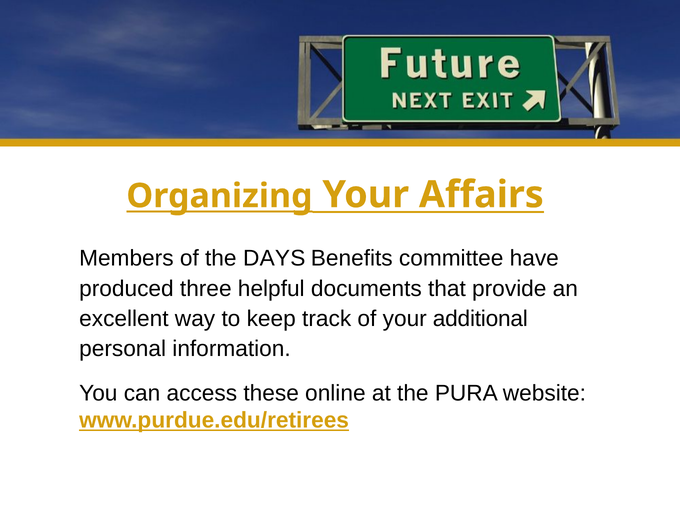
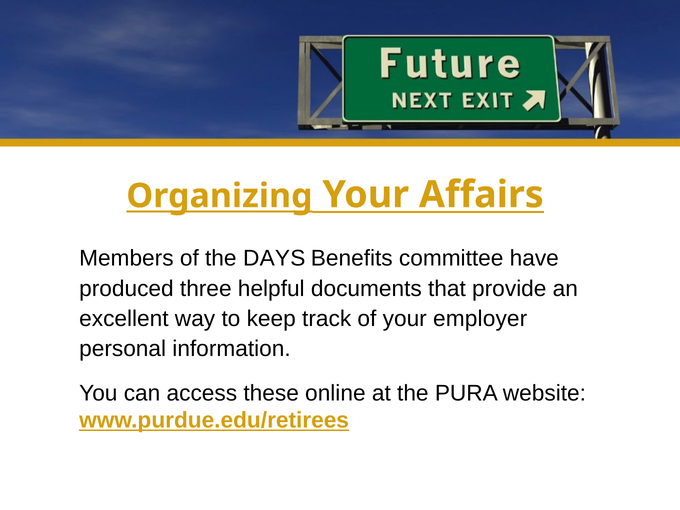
additional: additional -> employer
